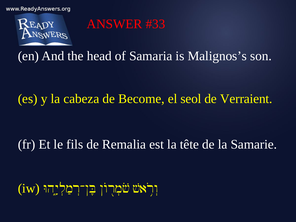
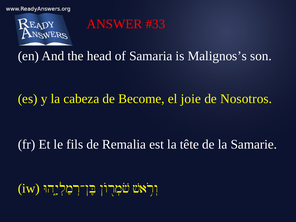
seol: seol -> joie
Verraient: Verraient -> Nosotros
